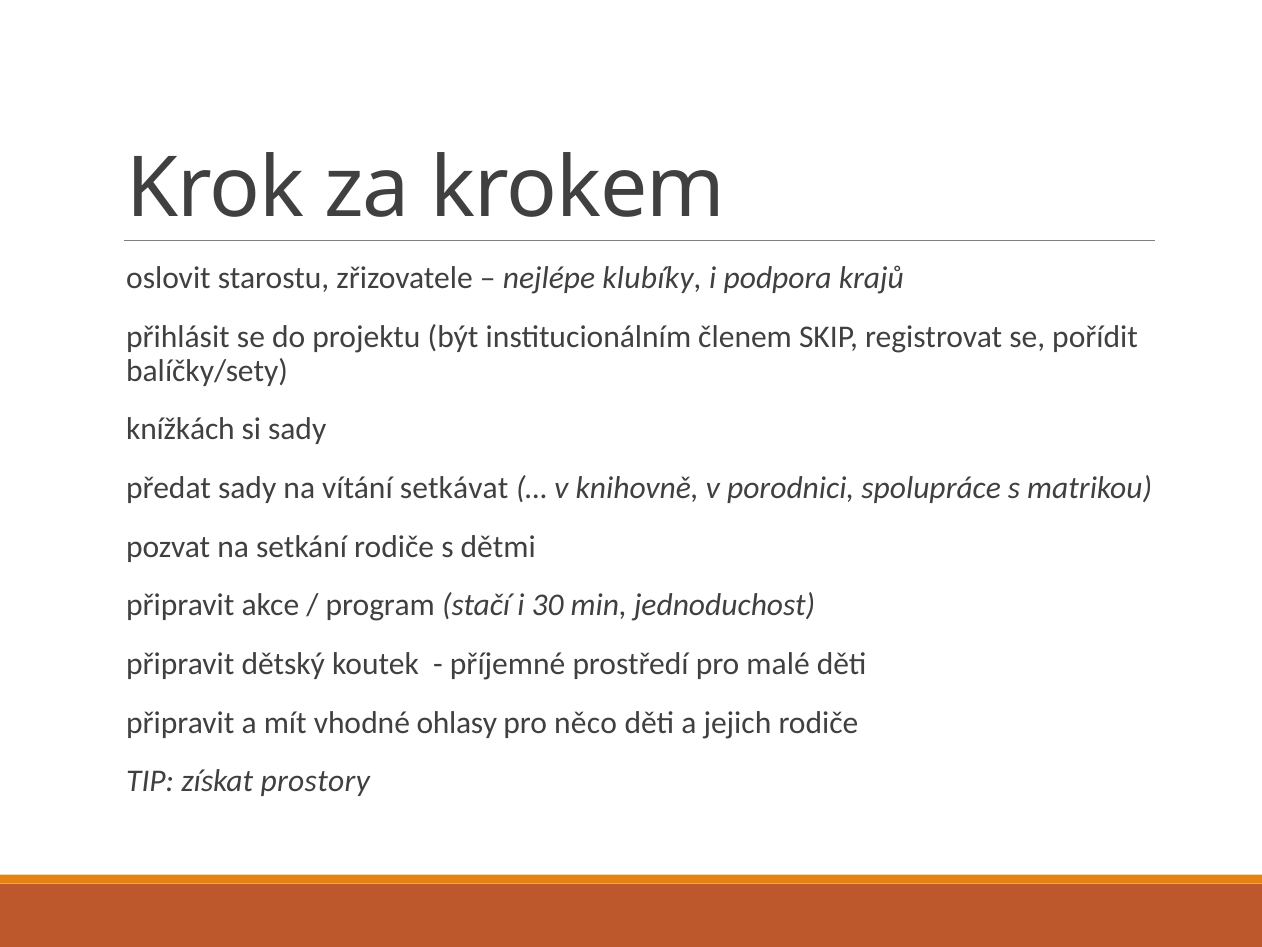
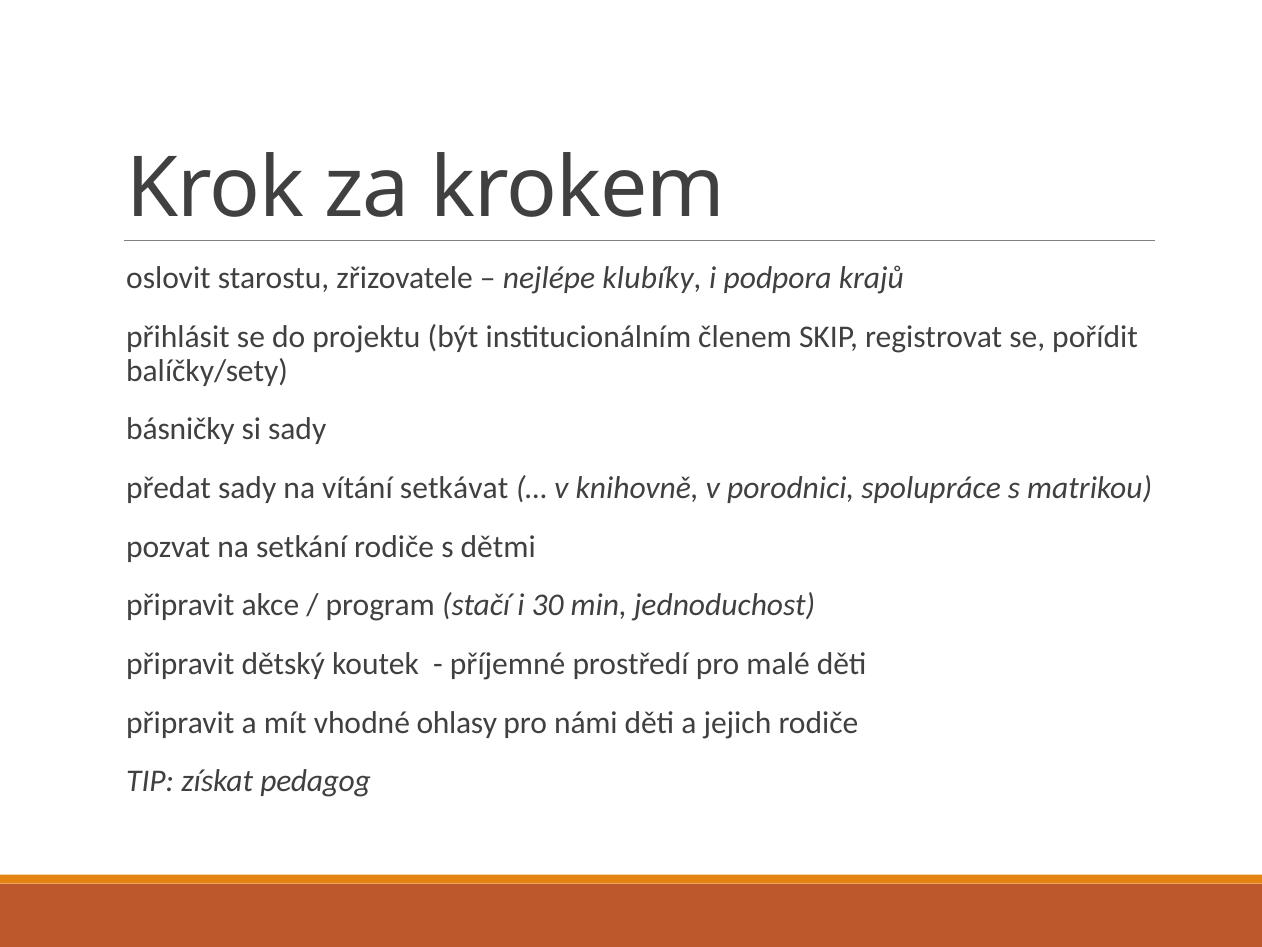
knížkách: knížkách -> básničky
něco: něco -> námi
prostory: prostory -> pedagog
